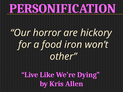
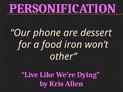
horror: horror -> phone
hickory: hickory -> dessert
